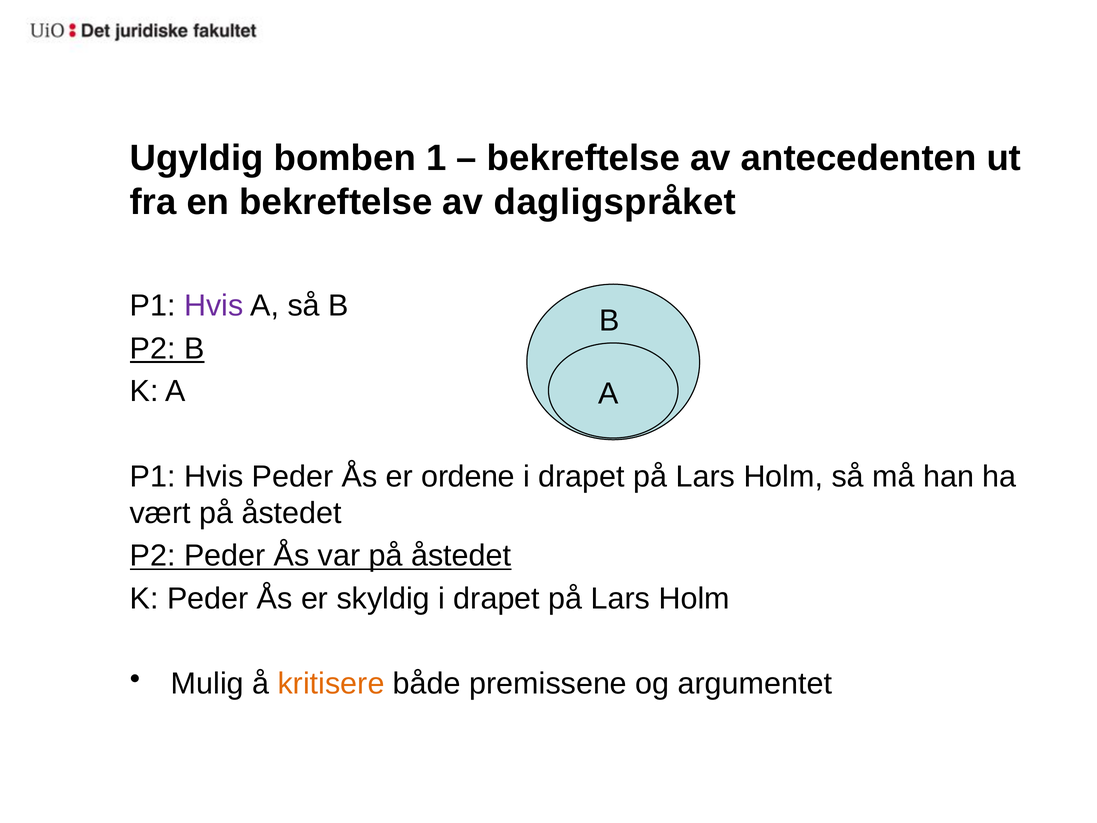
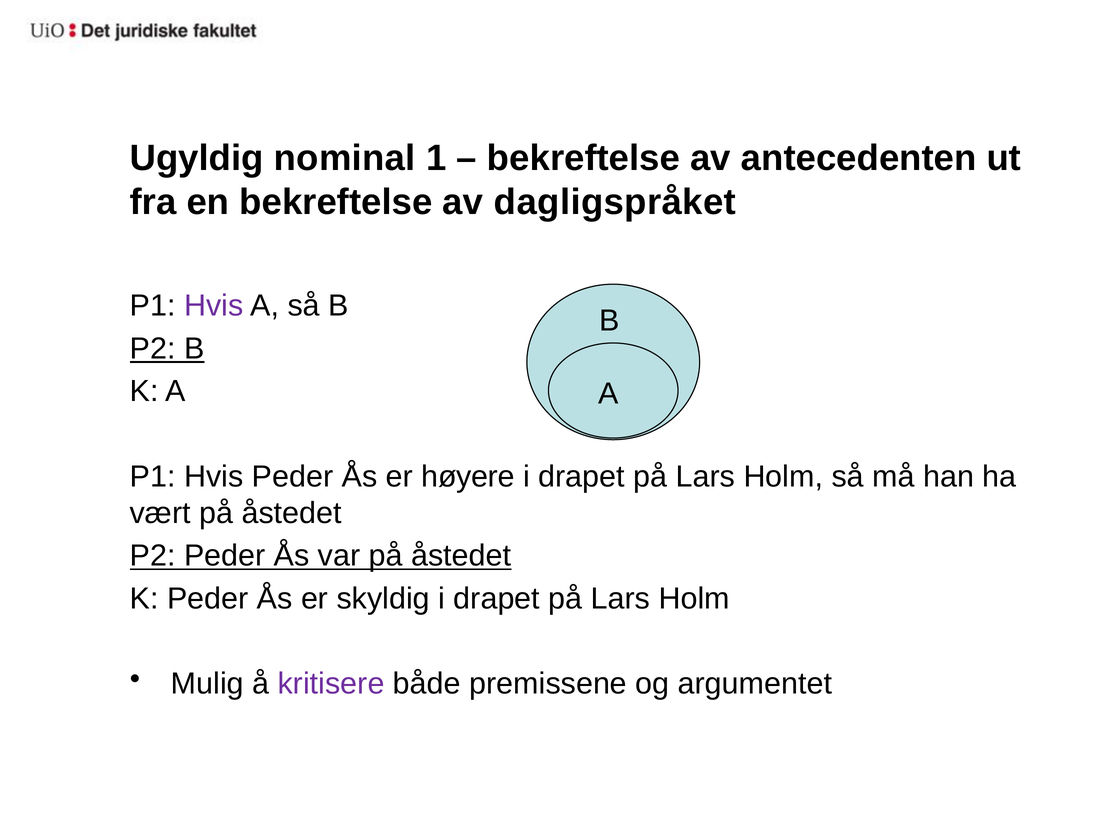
bomben: bomben -> nominal
ordene: ordene -> høyere
kritisere colour: orange -> purple
